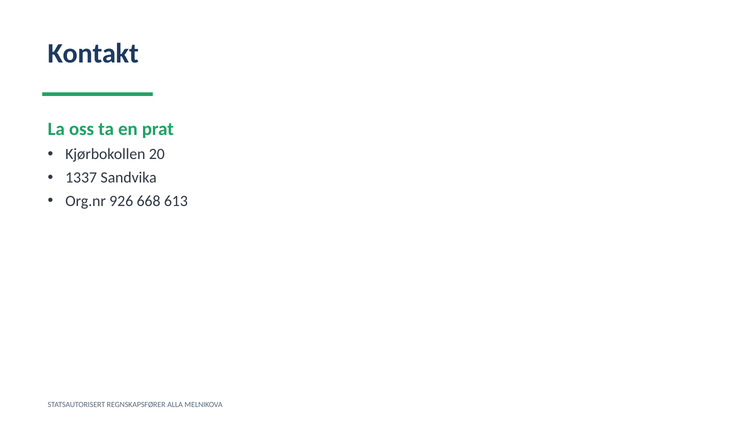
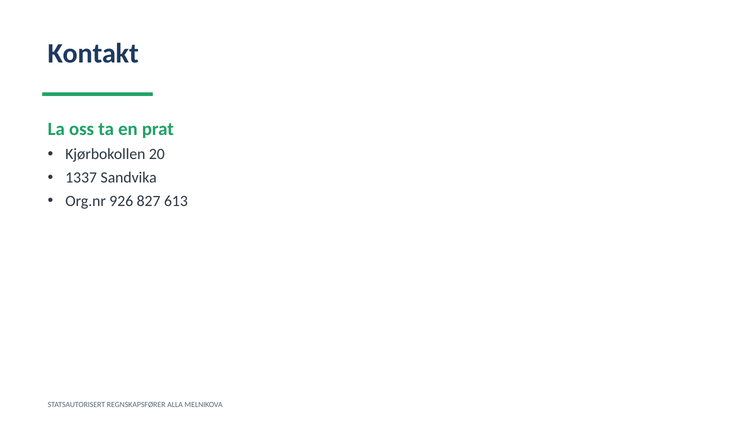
668: 668 -> 827
